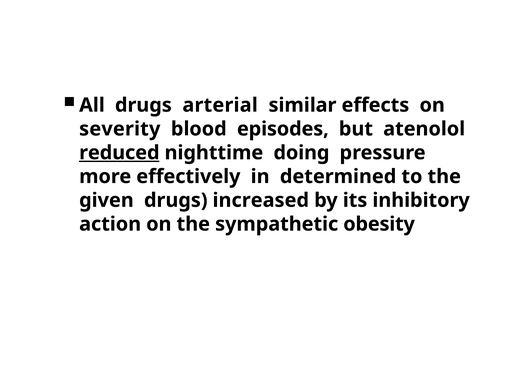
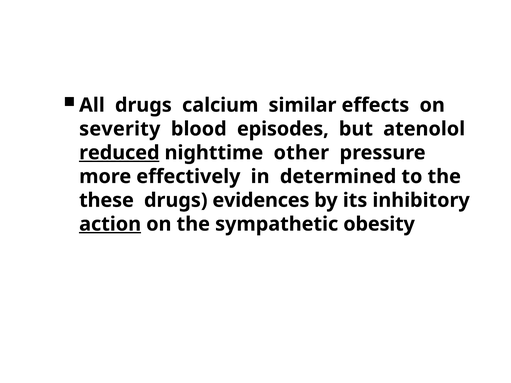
arterial: arterial -> calcium
doing: doing -> other
given: given -> these
increased: increased -> evidences
action underline: none -> present
